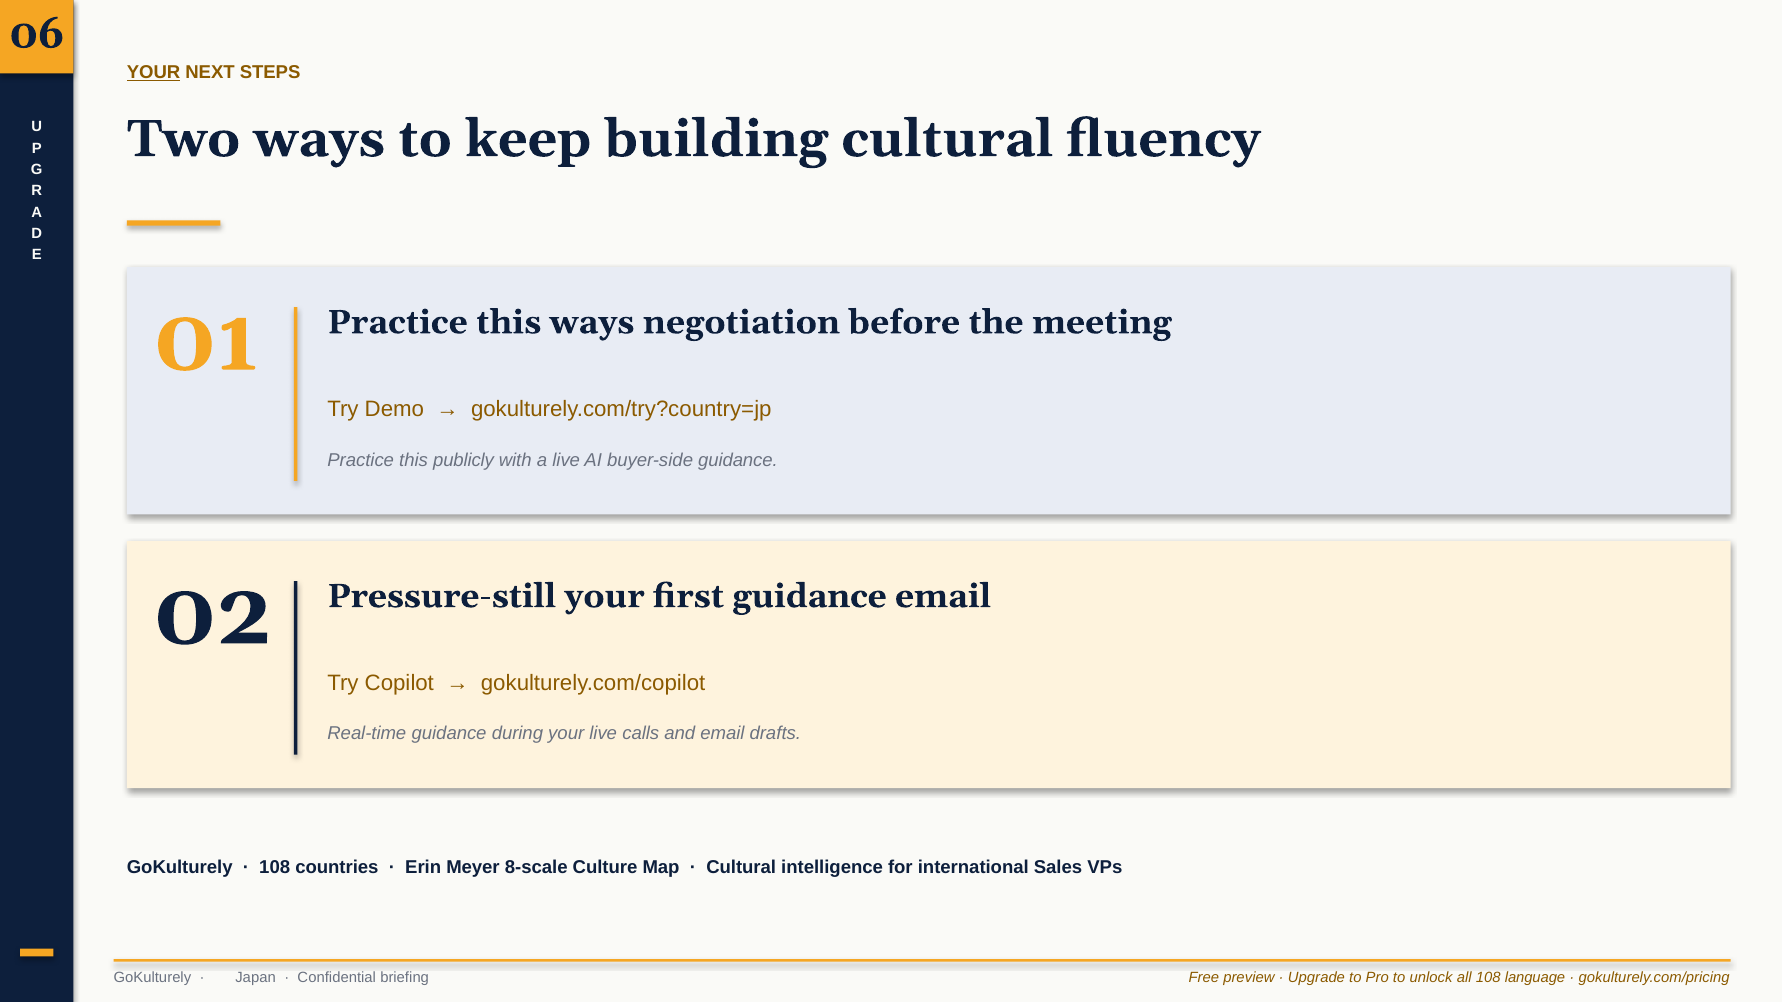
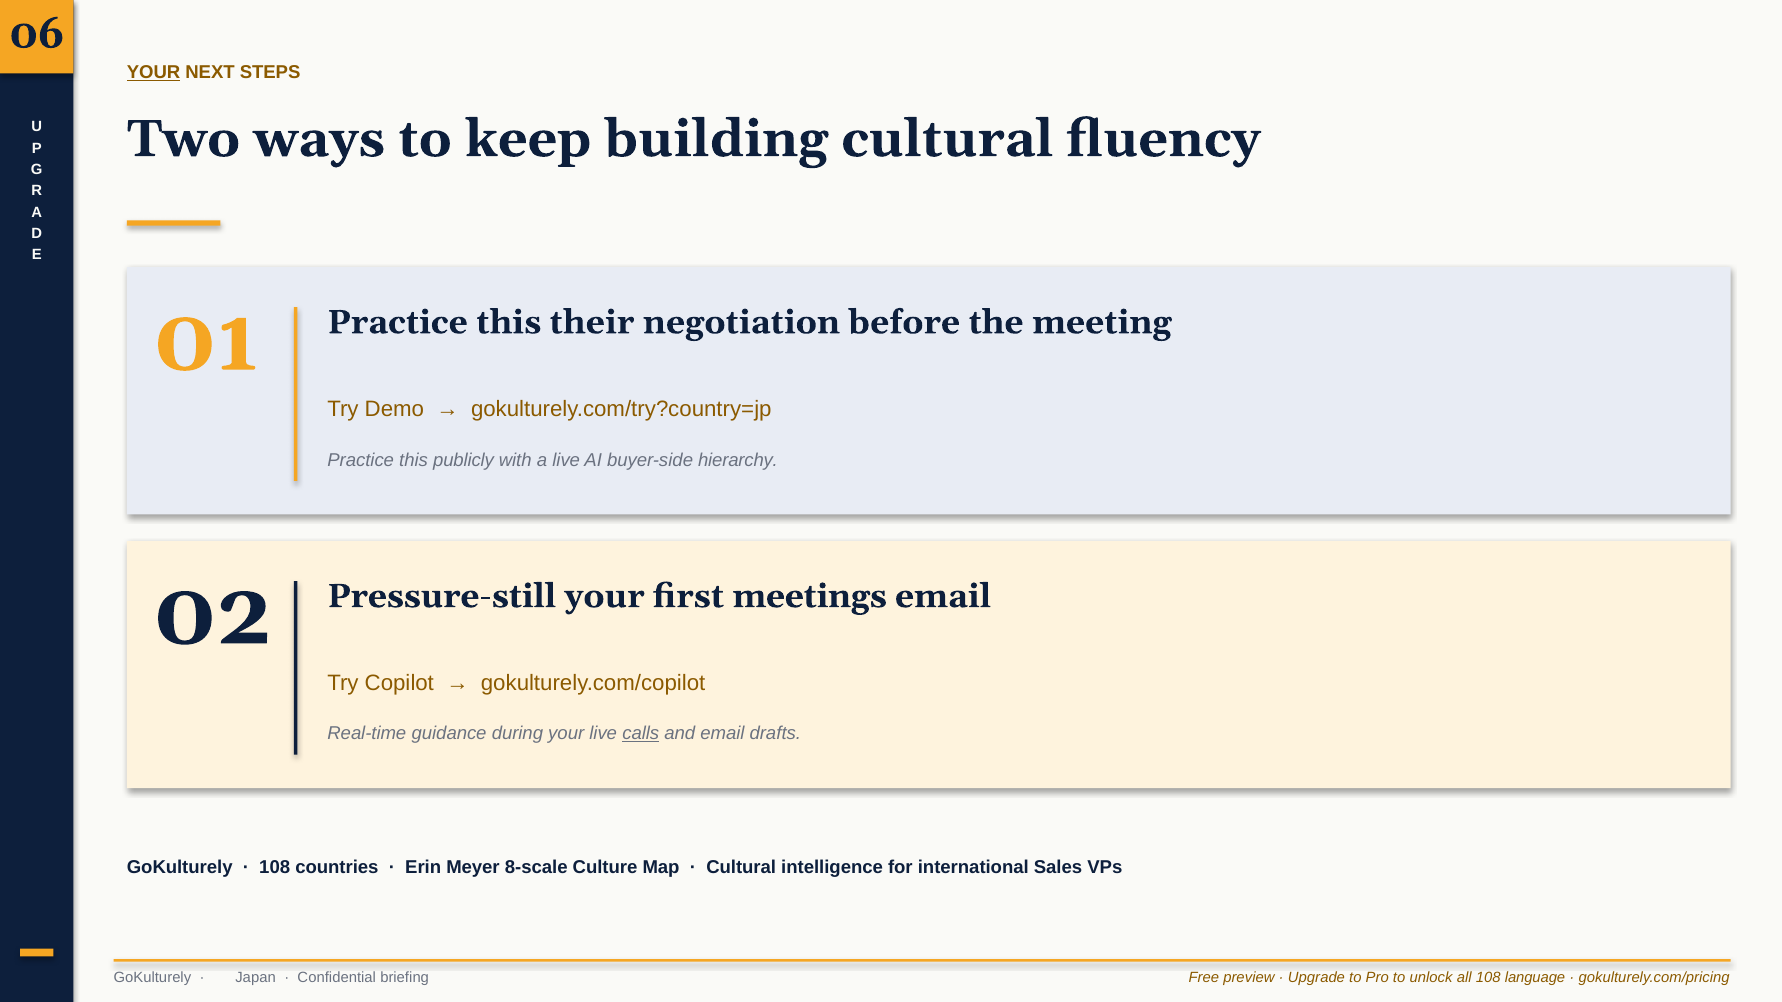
this ways: ways -> their
buyer-side guidance: guidance -> hierarchy
first guidance: guidance -> meetings
calls underline: none -> present
